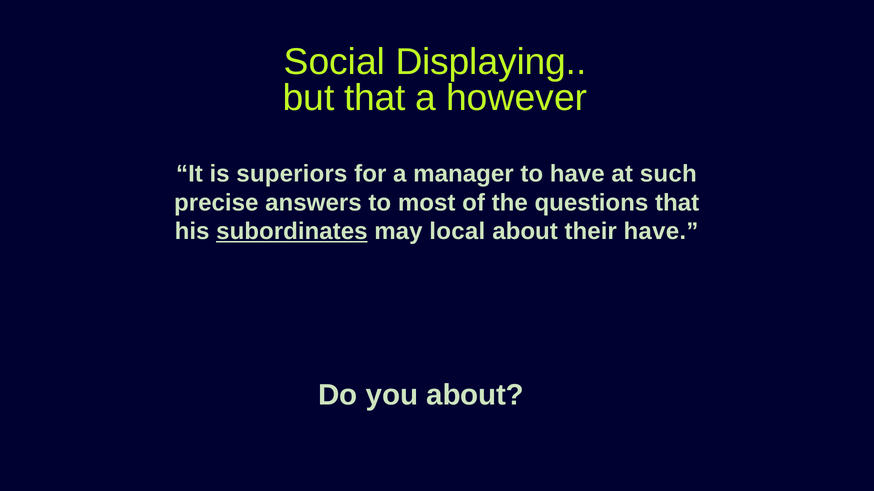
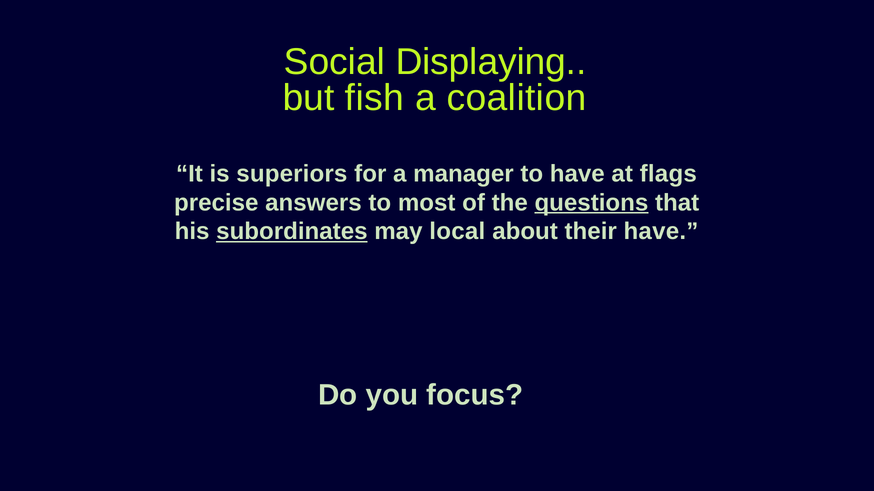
but that: that -> fish
however: however -> coalition
such: such -> flags
questions underline: none -> present
you about: about -> focus
